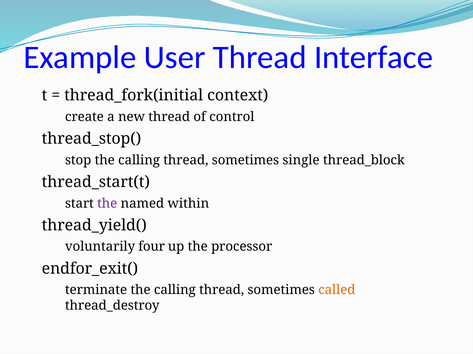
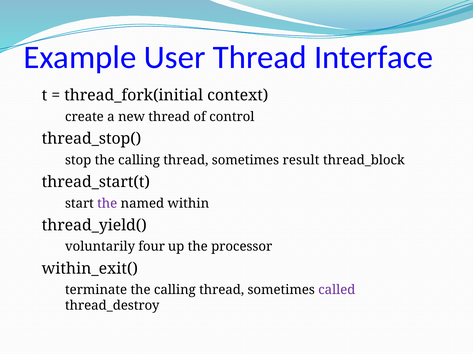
single: single -> result
endfor_exit(: endfor_exit( -> within_exit(
called colour: orange -> purple
